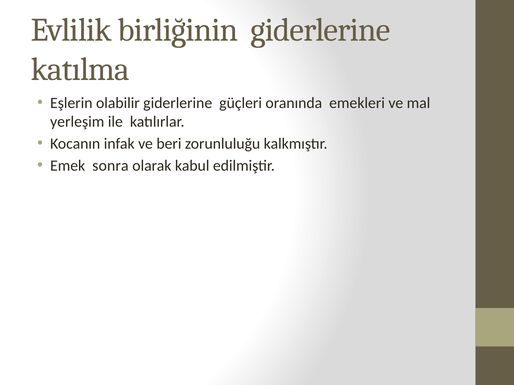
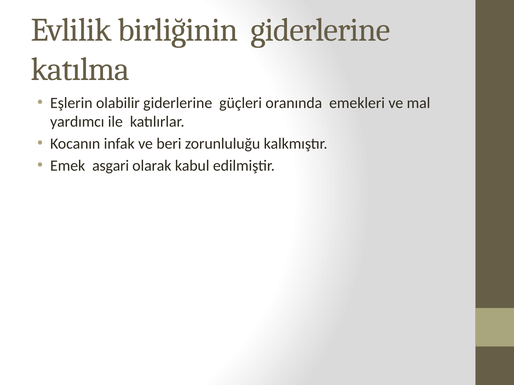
yerleşim: yerleşim -> yardımcı
sonra: sonra -> asgari
